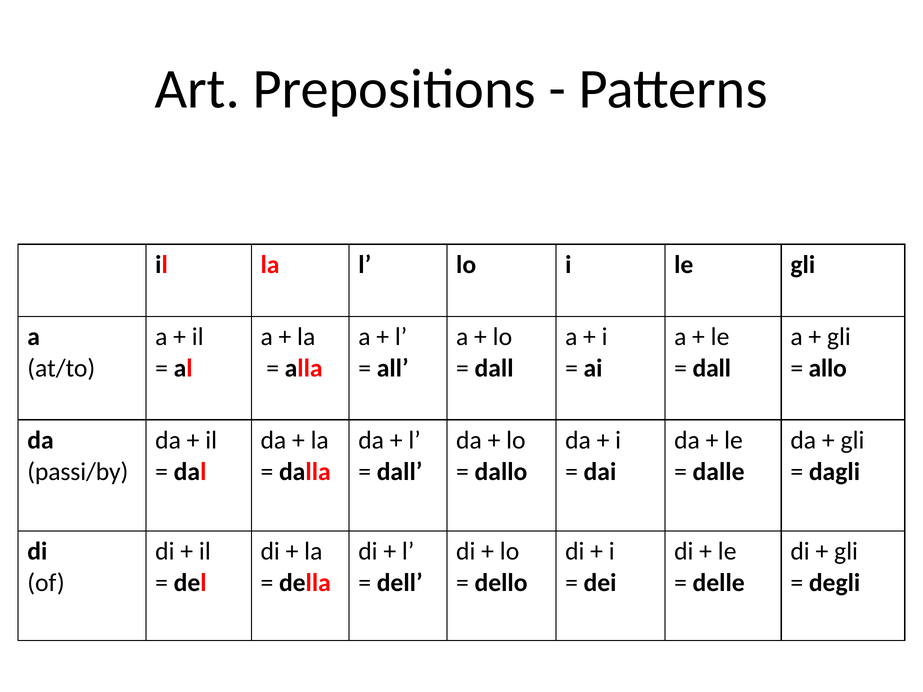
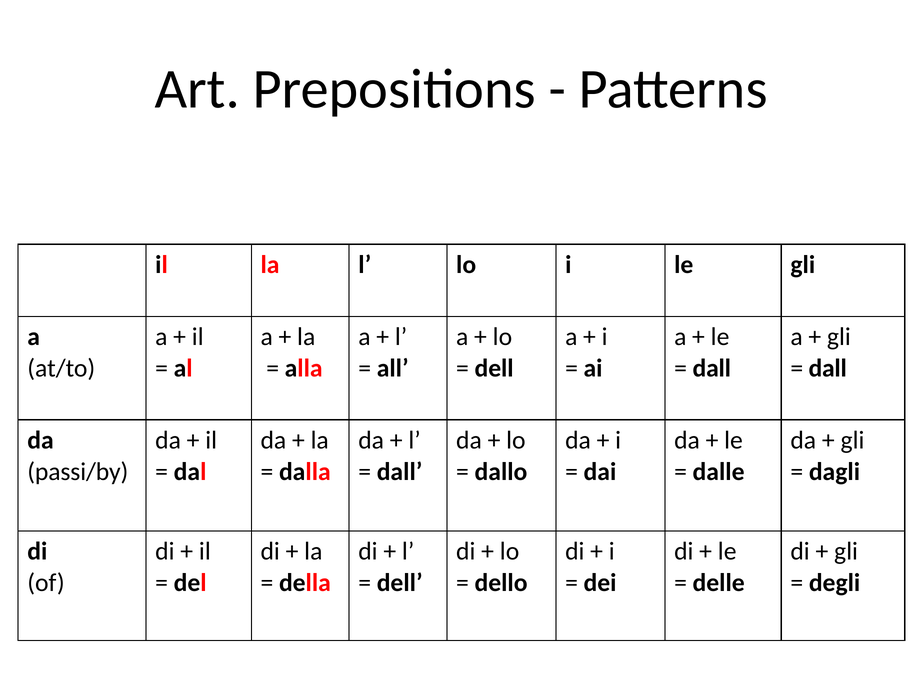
dall at (494, 368): dall -> dell
allo at (828, 368): allo -> dall
